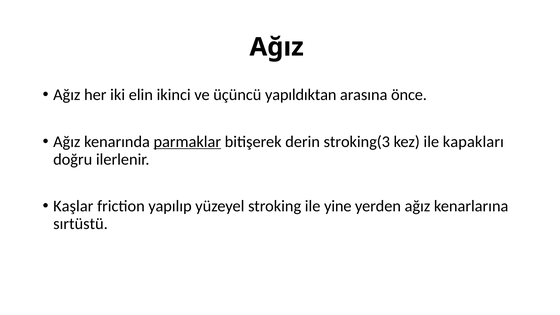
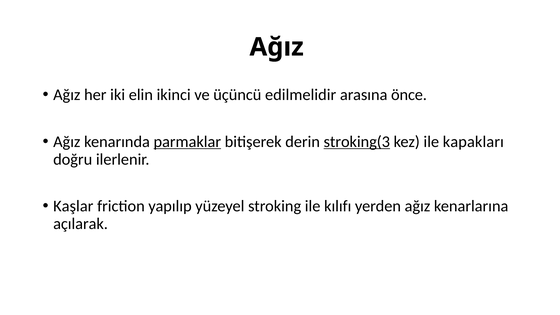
yapıldıktan: yapıldıktan -> edilmelidir
stroking(3 underline: none -> present
yine: yine -> kılıfı
sırtüstü: sırtüstü -> açılarak
